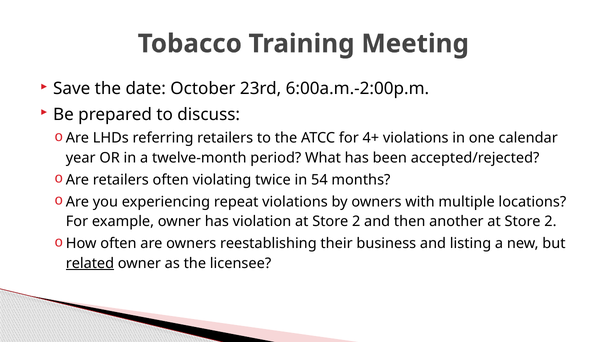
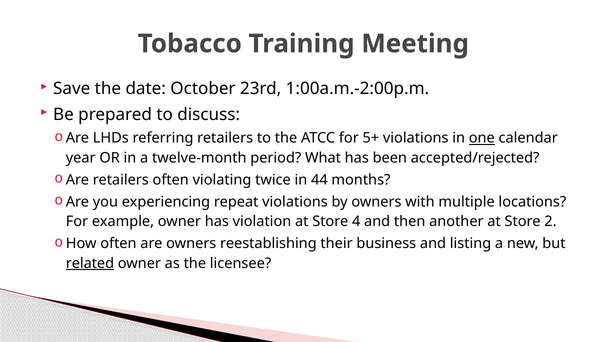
6:00a.m.-2:00p.m: 6:00a.m.-2:00p.m -> 1:00a.m.-2:00p.m
4+: 4+ -> 5+
one underline: none -> present
54: 54 -> 44
violation at Store 2: 2 -> 4
